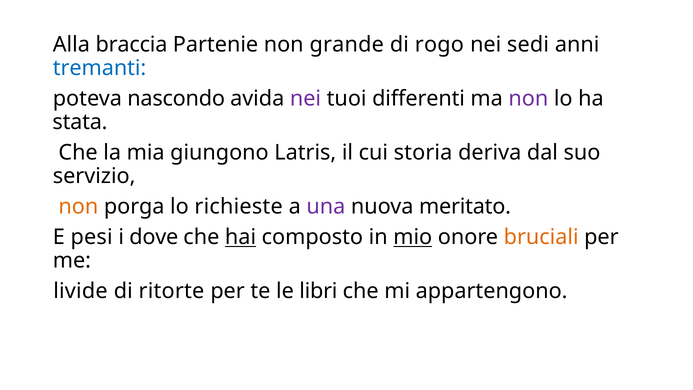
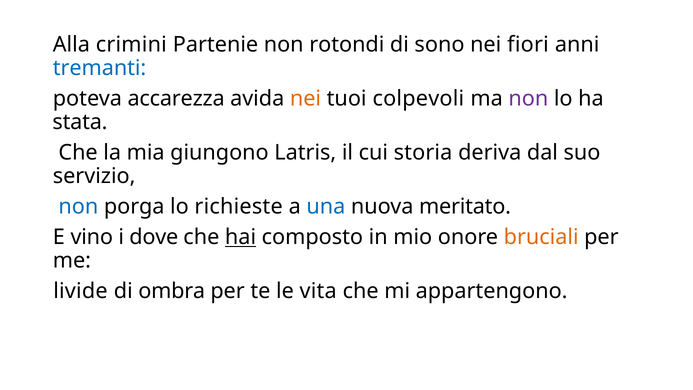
braccia: braccia -> crimini
grande: grande -> rotondi
rogo: rogo -> sono
sedi: sedi -> fiori
nascondo: nascondo -> accarezza
nei at (305, 98) colour: purple -> orange
differenti: differenti -> colpevoli
non at (78, 206) colour: orange -> blue
una colour: purple -> blue
pesi: pesi -> vino
mio underline: present -> none
ritorte: ritorte -> ombra
libri: libri -> vita
